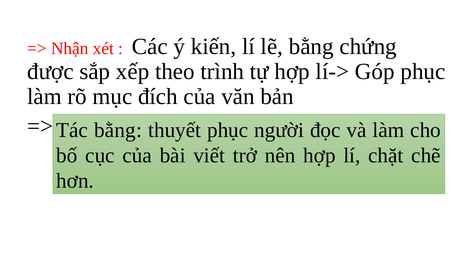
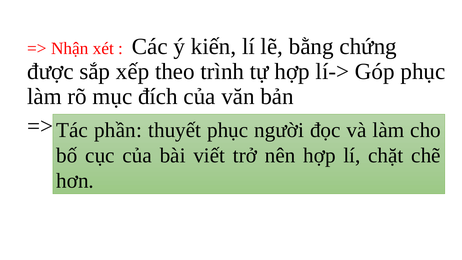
Tác bằng: bằng -> phần
